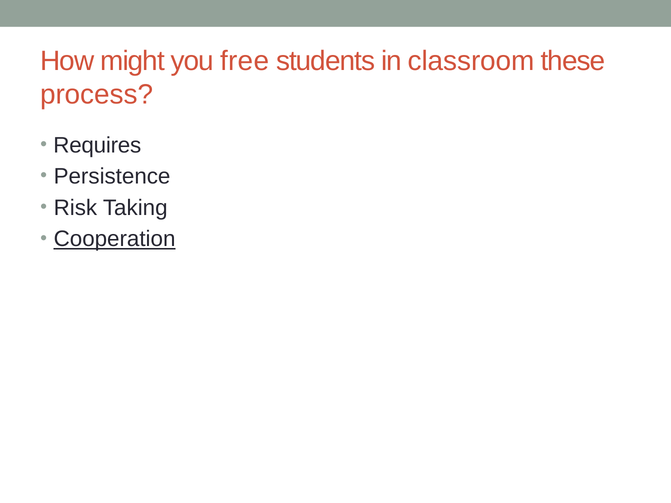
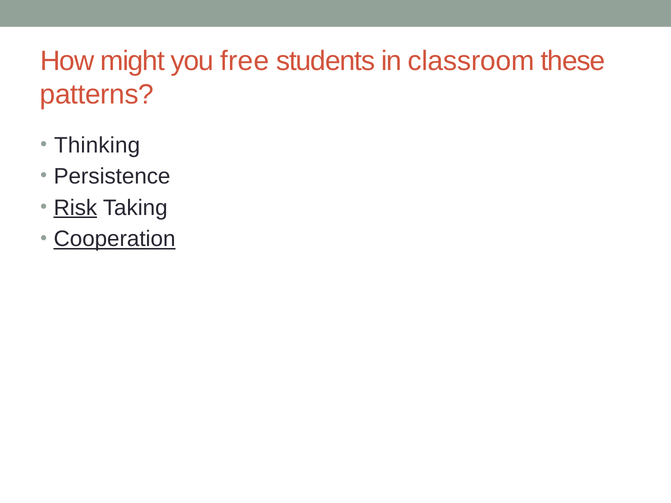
process: process -> patterns
Requires: Requires -> Thinking
Risk underline: none -> present
